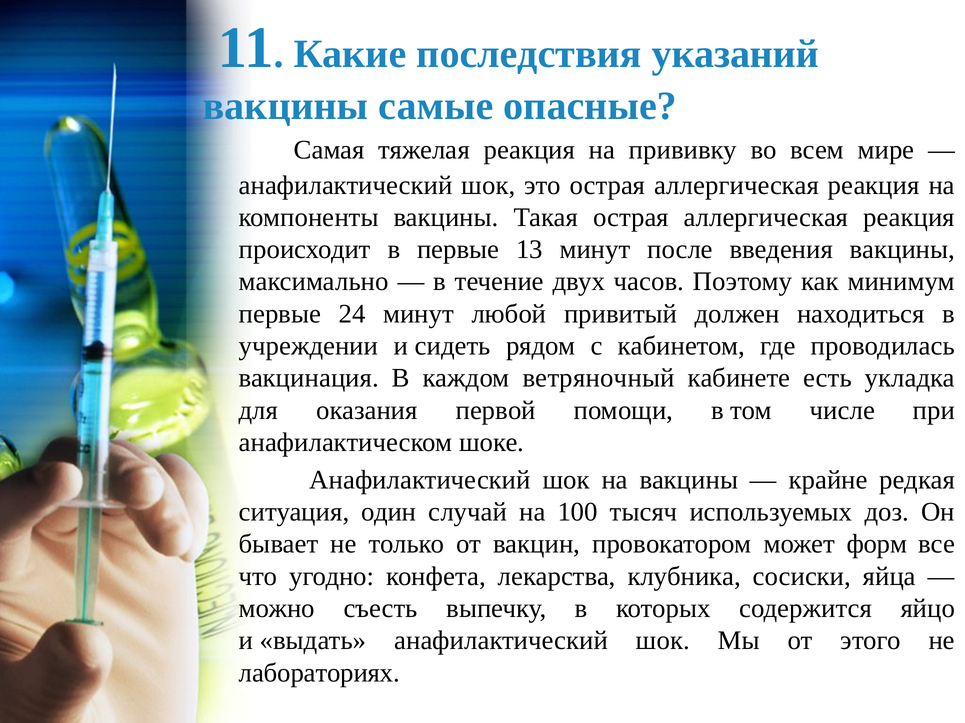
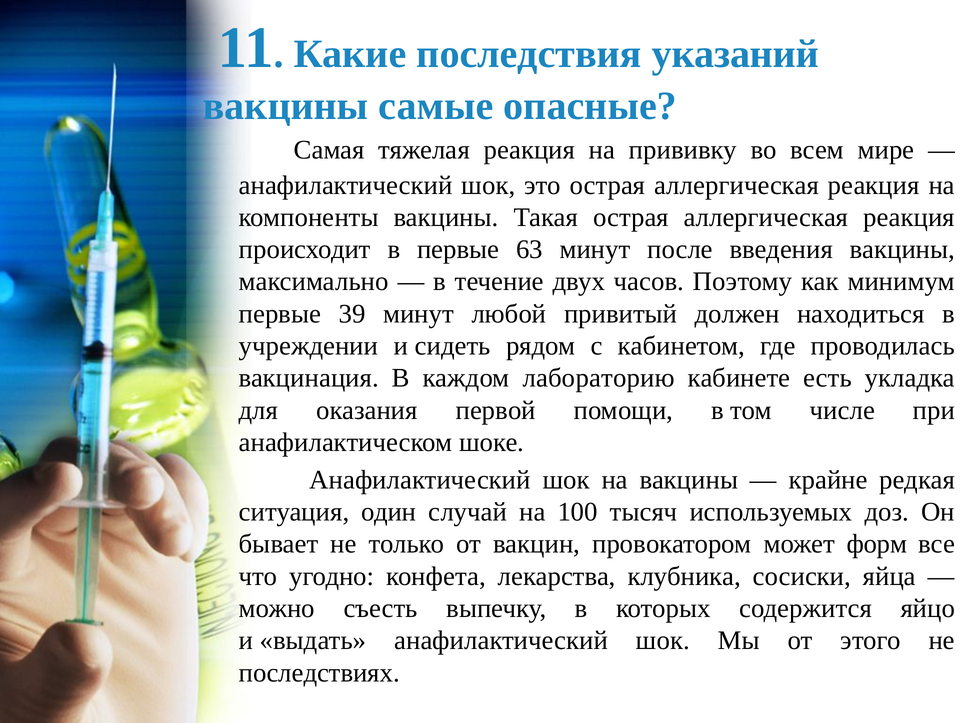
13: 13 -> 63
24: 24 -> 39
ветряночный: ветряночный -> лабораторию
лабораториях: лабораториях -> последствиях
